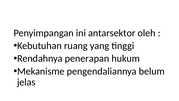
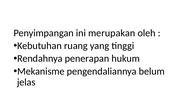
antarsektor: antarsektor -> merupakan
